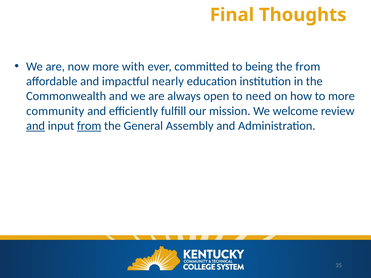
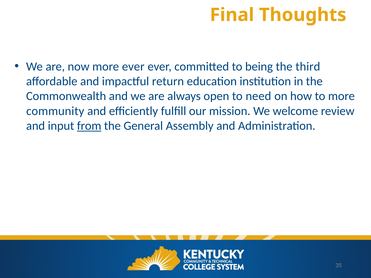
more with: with -> ever
the from: from -> third
nearly: nearly -> return
and at (36, 126) underline: present -> none
